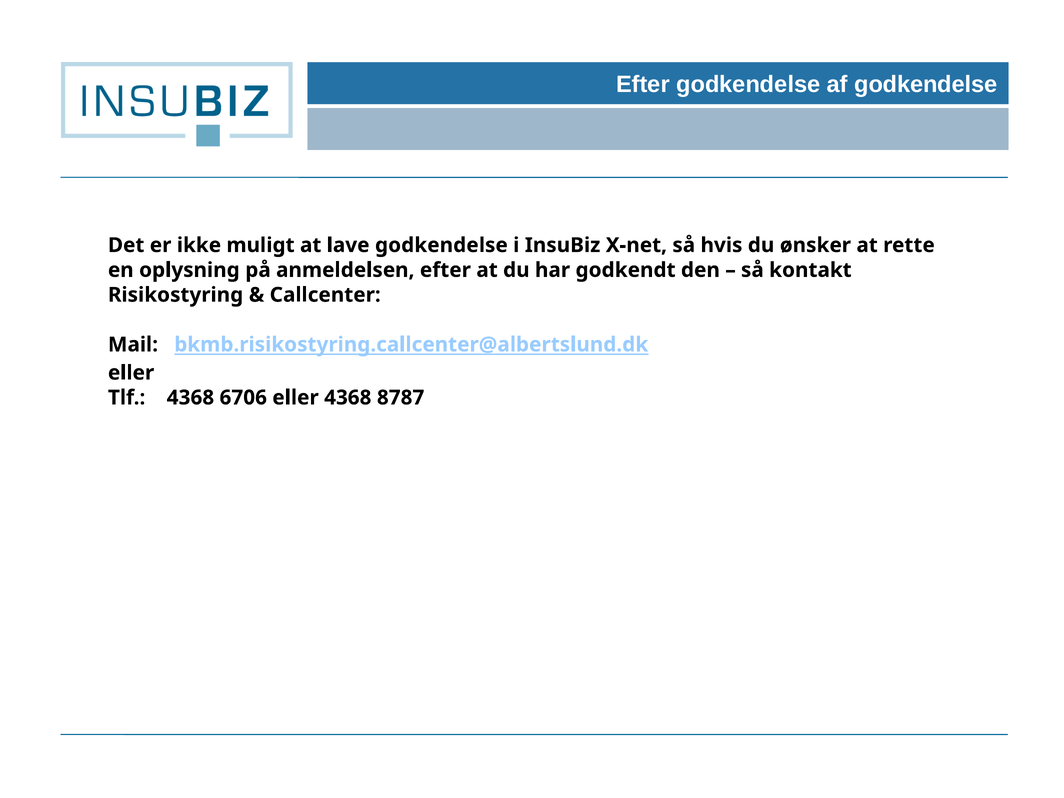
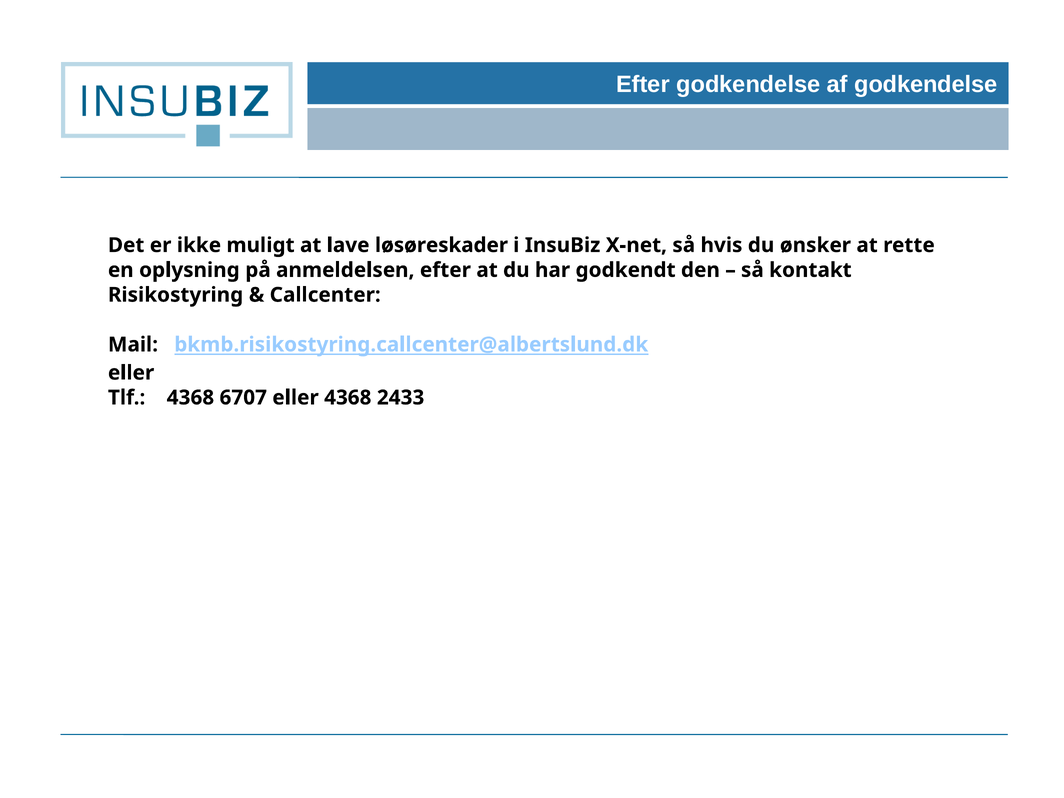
lave godkendelse: godkendelse -> løsøreskader
6706: 6706 -> 6707
8787: 8787 -> 2433
